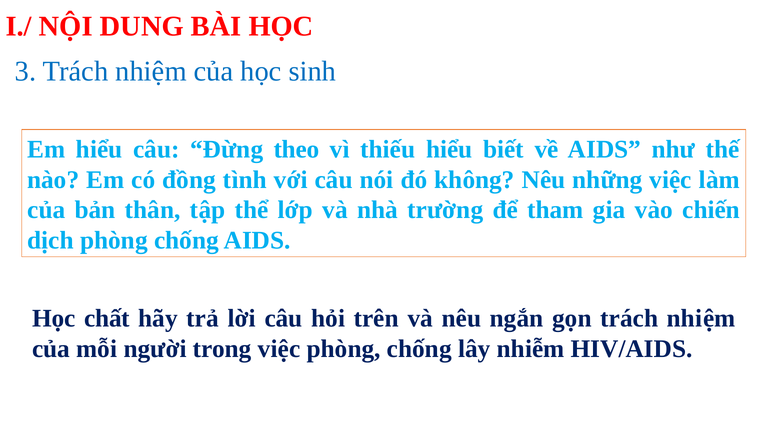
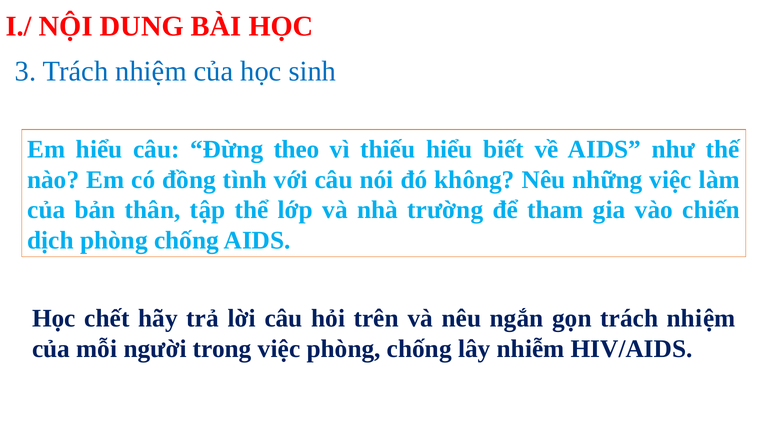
chất: chất -> chết
